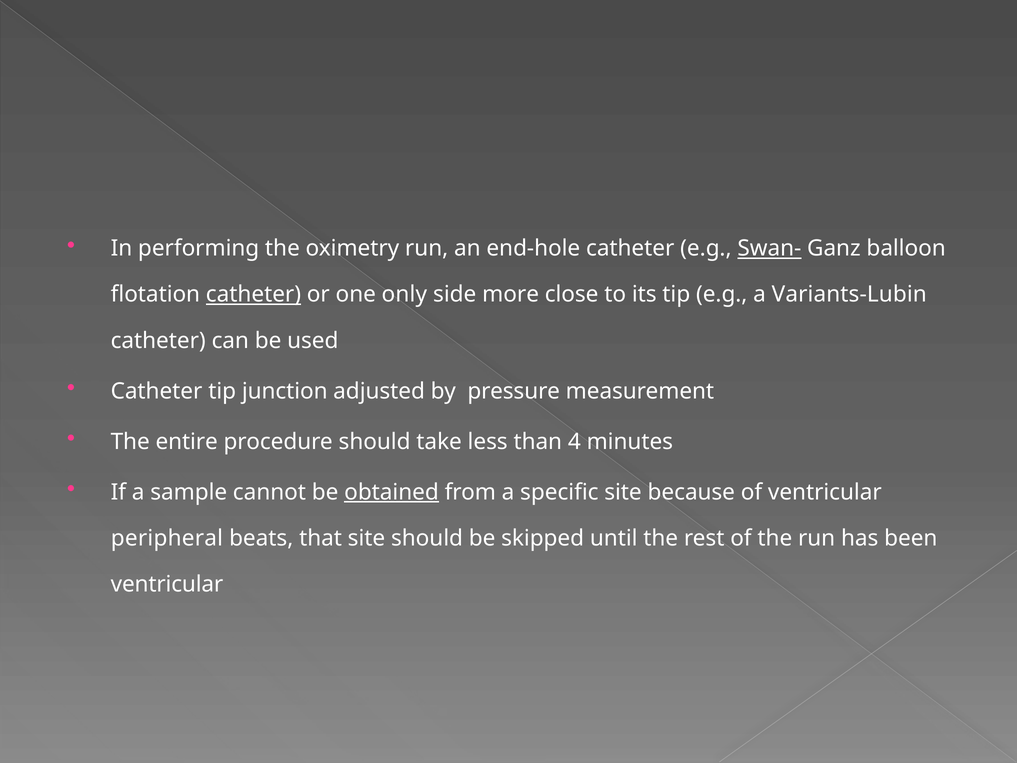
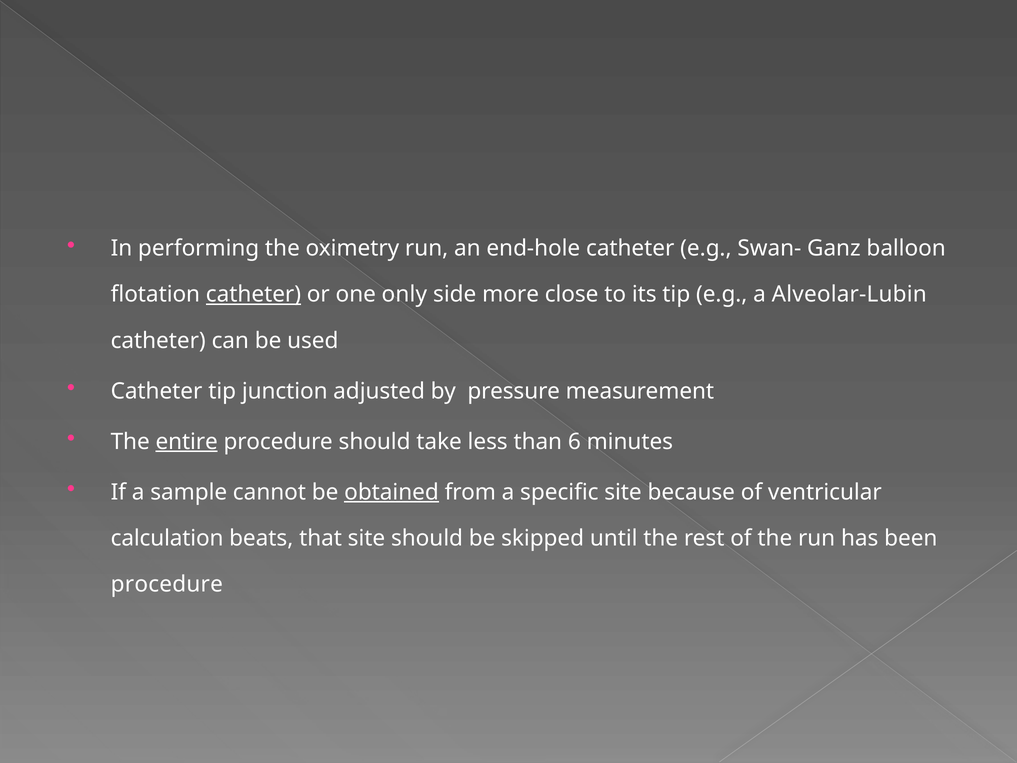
Swan- underline: present -> none
Variants-Lubin: Variants-Lubin -> Alveolar-Lubin
entire underline: none -> present
4: 4 -> 6
peripheral: peripheral -> calculation
ventricular at (167, 584): ventricular -> procedure
